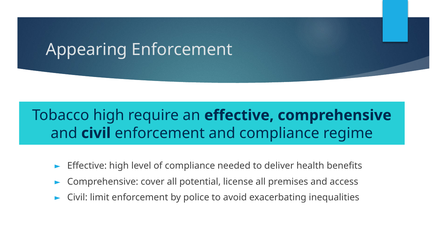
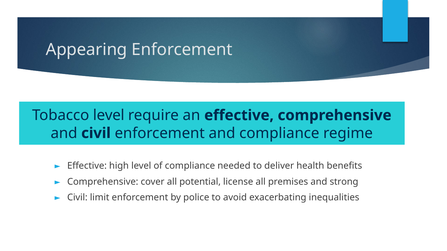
Tobacco high: high -> level
access: access -> strong
